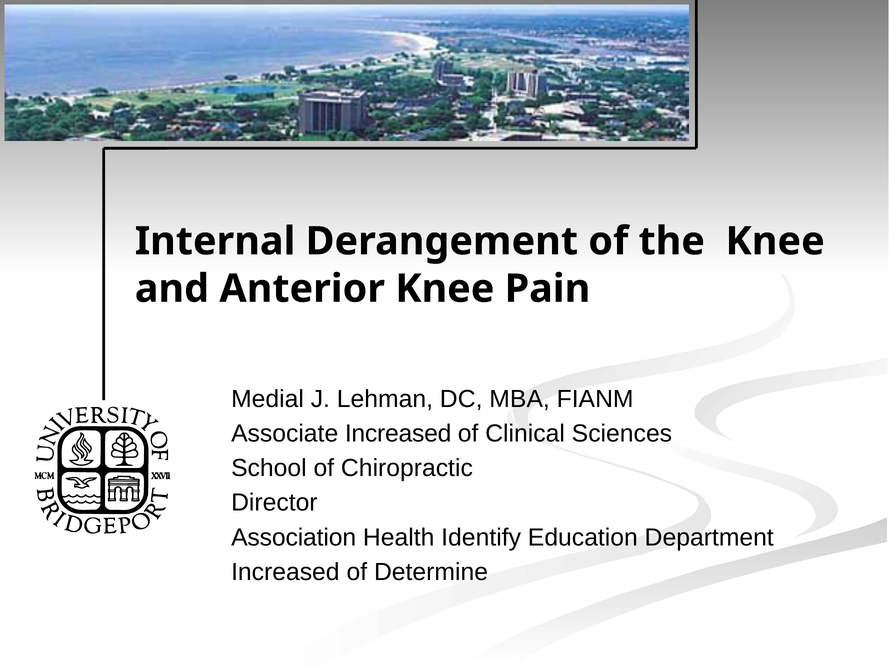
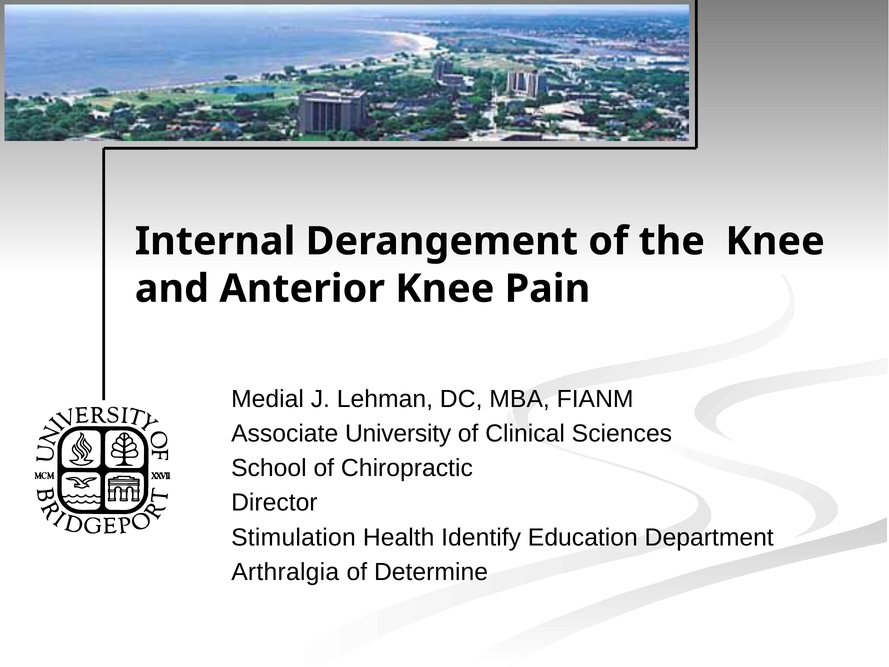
Associate Increased: Increased -> University
Association: Association -> Stimulation
Increased at (285, 572): Increased -> Arthralgia
